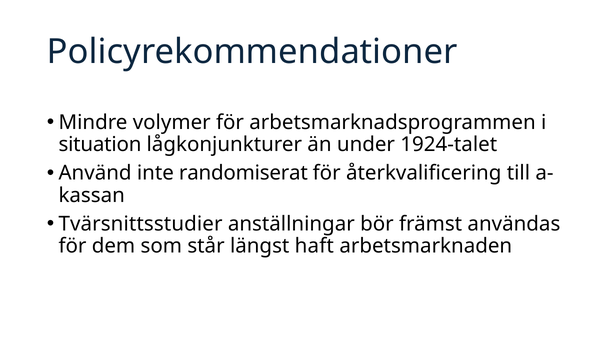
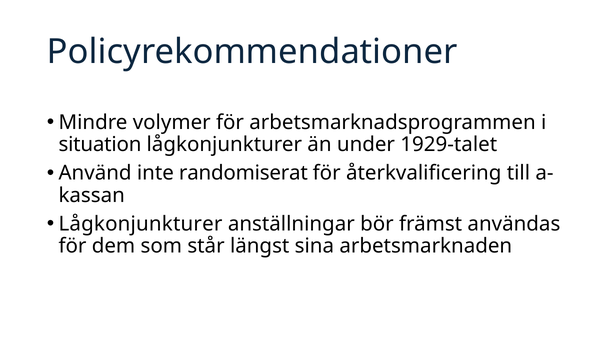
1924-talet: 1924-talet -> 1929-talet
Tvärsnittsstudier at (140, 224): Tvärsnittsstudier -> Lågkonjunkturer
haft: haft -> sina
